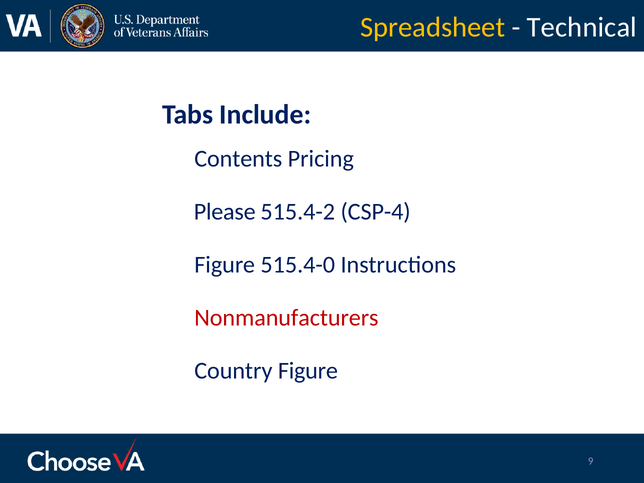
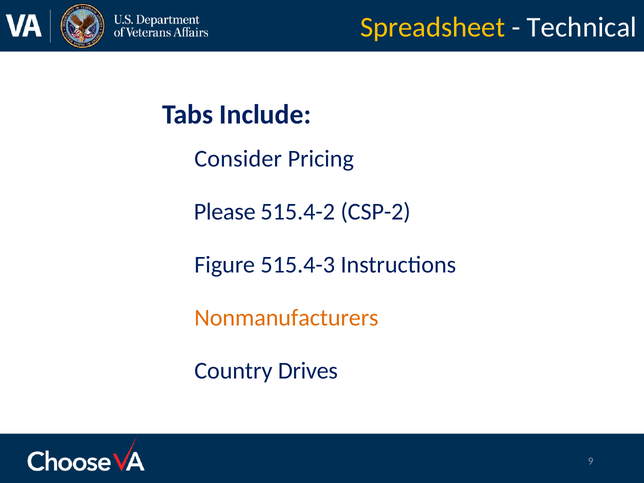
Contents: Contents -> Consider
CSP-4: CSP-4 -> CSP-2
515.4-0: 515.4-0 -> 515.4-3
Nonmanufacturers colour: red -> orange
Country Figure: Figure -> Drives
